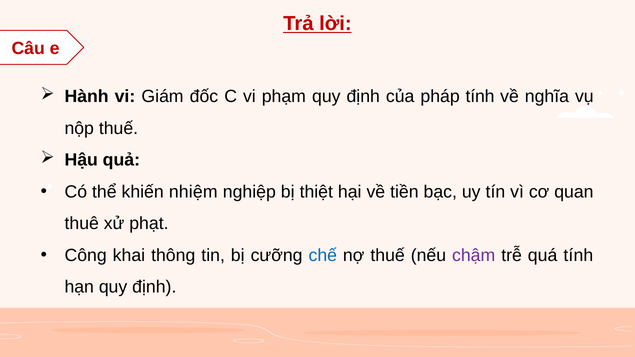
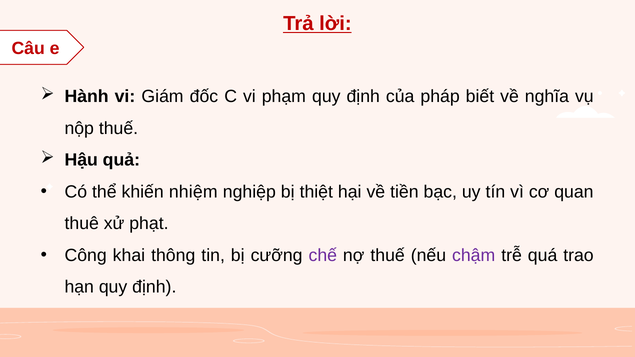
pháp tính: tính -> biết
chế colour: blue -> purple
quá tính: tính -> trao
